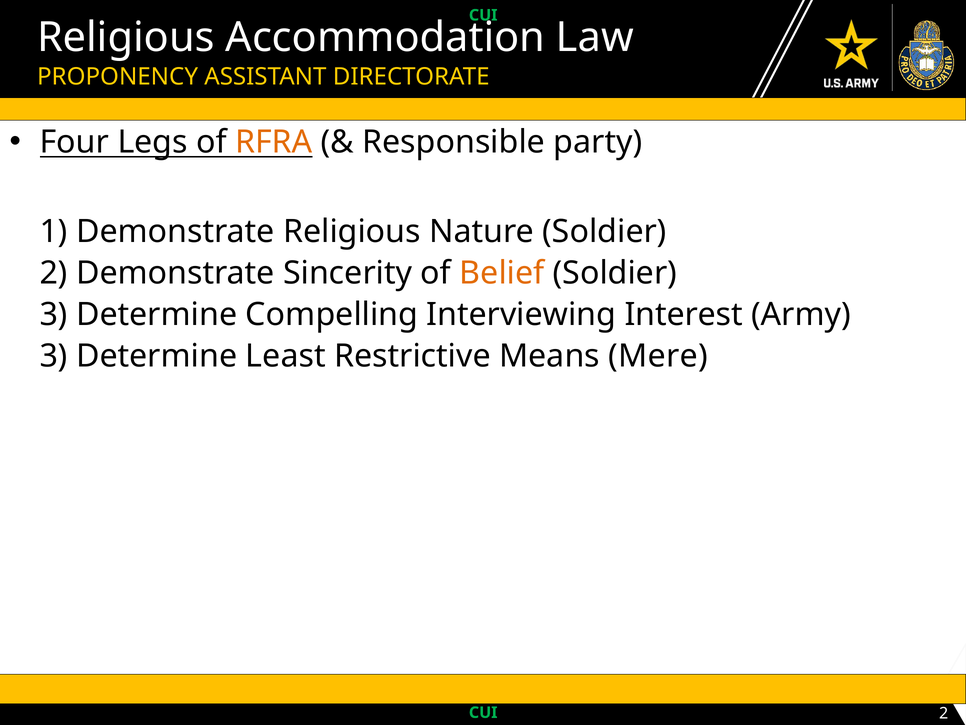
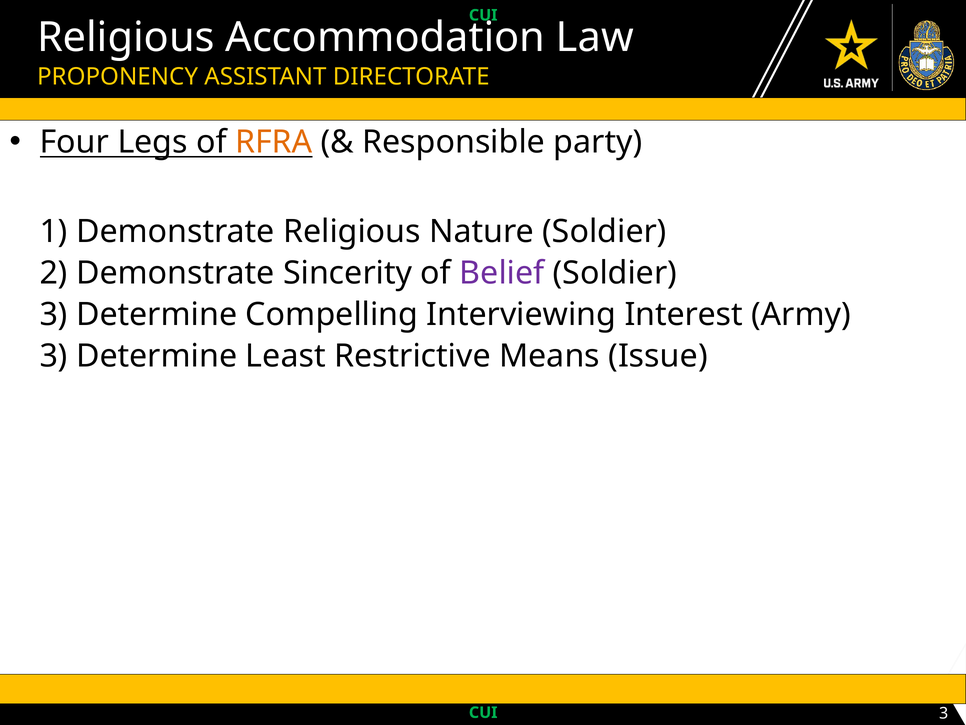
Belief colour: orange -> purple
Mere: Mere -> Issue
2 at (944, 713): 2 -> 3
